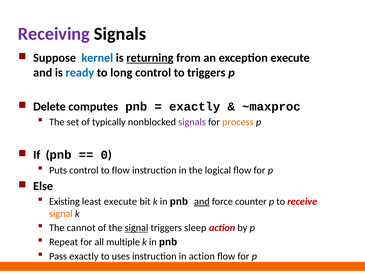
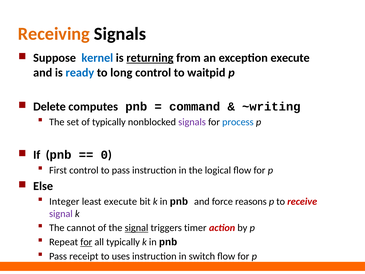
Receiving colour: purple -> orange
to triggers: triggers -> waitpid
exactly at (195, 107): exactly -> command
~maxproc: ~maxproc -> ~writing
process colour: orange -> blue
Puts: Puts -> First
to flow: flow -> pass
Existing: Existing -> Integer
and at (202, 201) underline: present -> none
counter: counter -> reasons
signal at (61, 213) colour: orange -> purple
sleep: sleep -> timer
for at (86, 242) underline: none -> present
all multiple: multiple -> typically
Pass exactly: exactly -> receipt
in action: action -> switch
